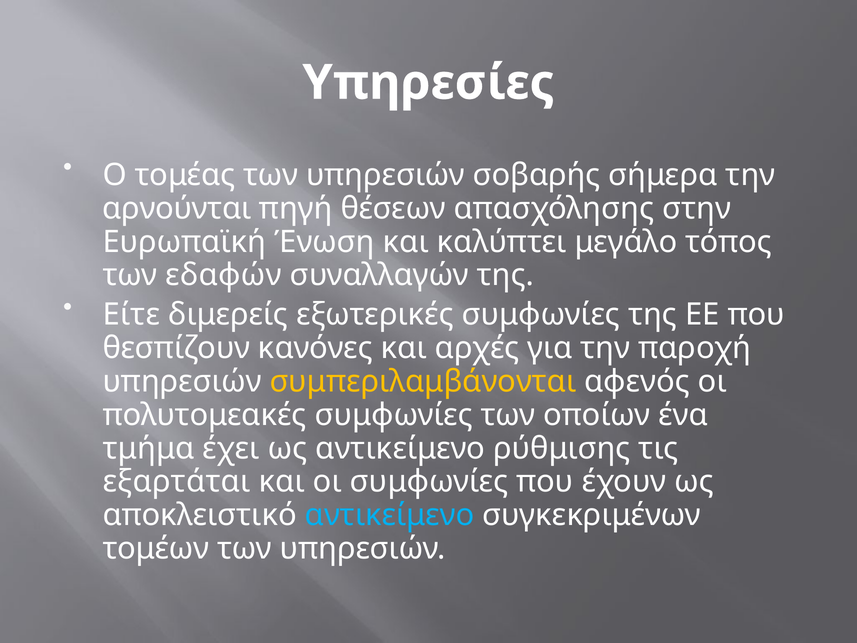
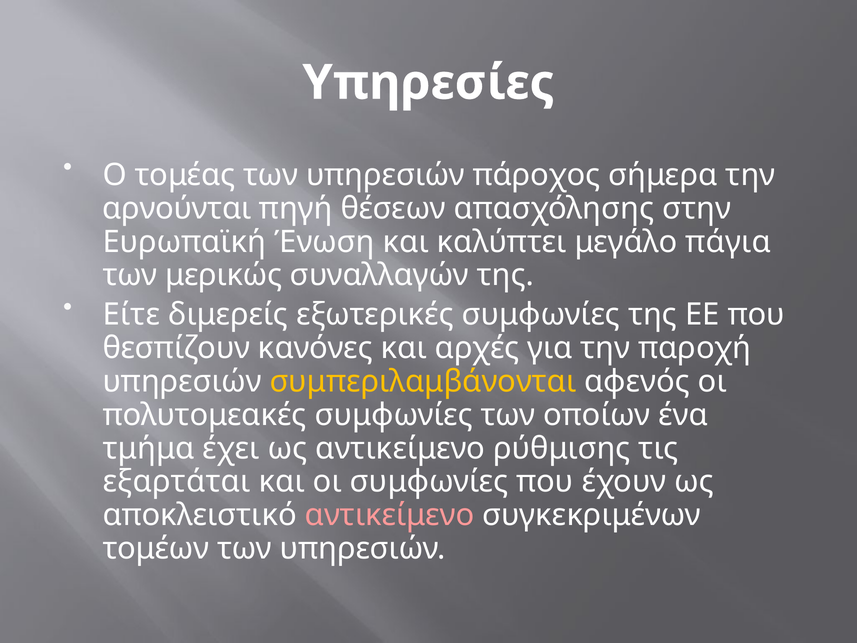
σοβαρής: σοβαρής -> πάροχος
τόπος: τόπος -> πάγια
εδαφών: εδαφών -> μερικώς
αντικείμενο at (390, 515) colour: light blue -> pink
